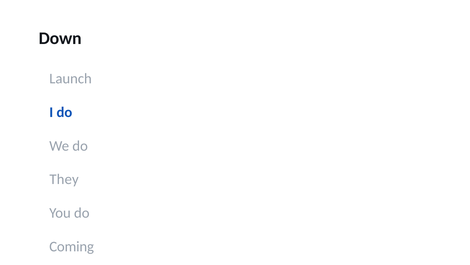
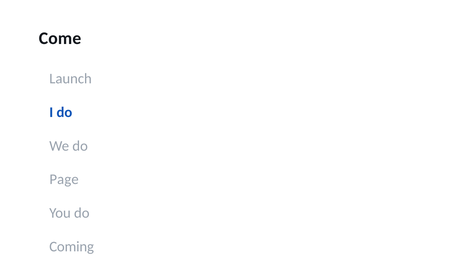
Down: Down -> Come
They: They -> Page
